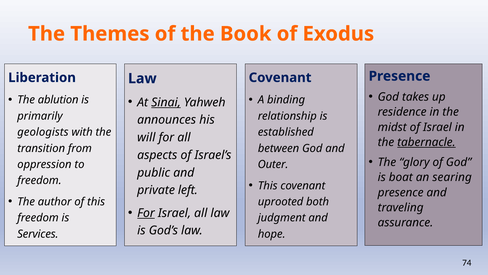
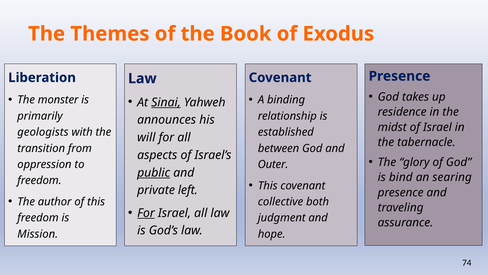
ablution: ablution -> monster
tabernacle underline: present -> none
public underline: none -> present
boat: boat -> bind
uprooted: uprooted -> collective
Services: Services -> Mission
